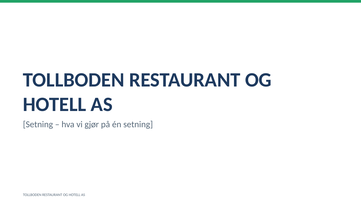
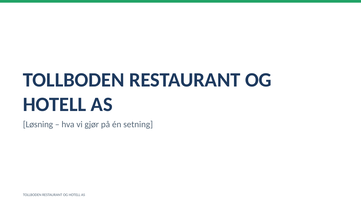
Setning at (38, 124): Setning -> Løsning
